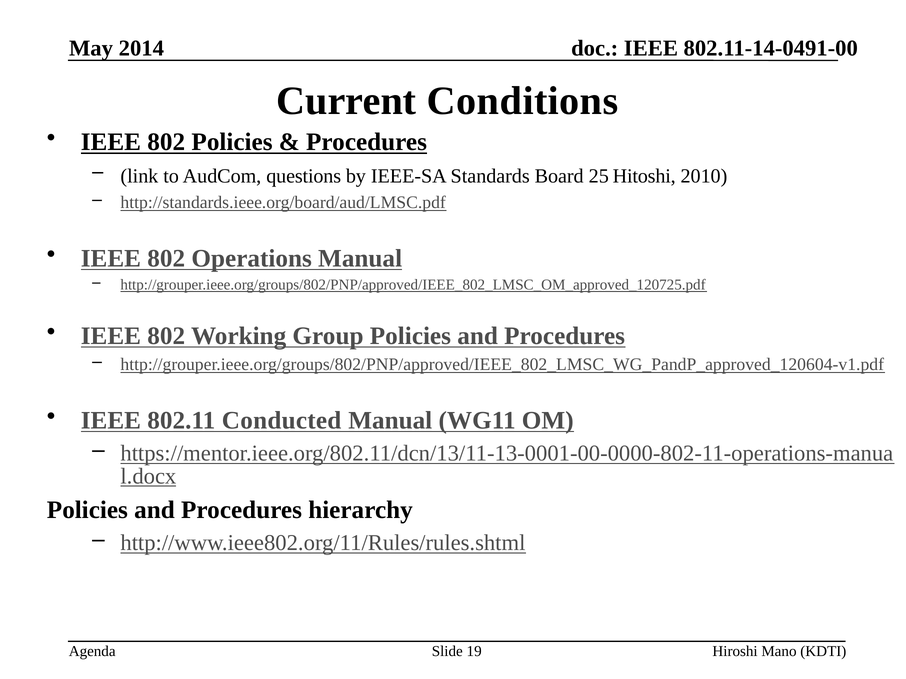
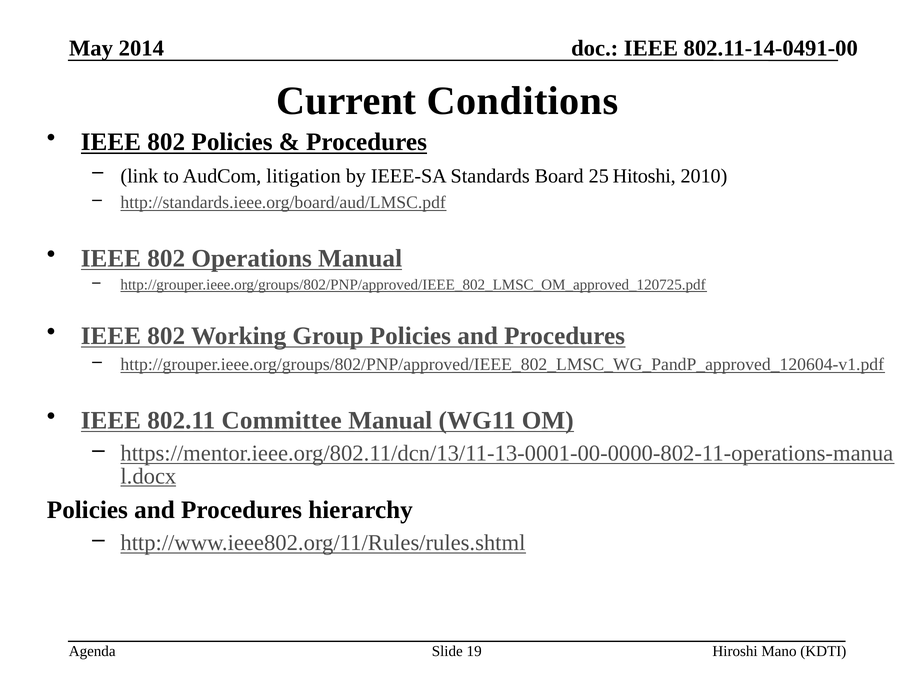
questions: questions -> litigation
Conducted: Conducted -> Committee
